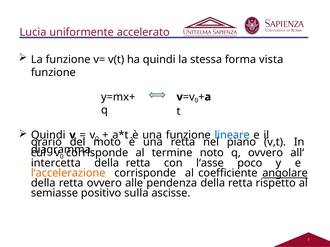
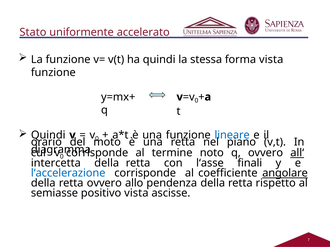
Lucia: Lucia -> Stato
all‘ underline: none -> present
poco: poco -> finali
l‘accelerazione colour: orange -> blue
alle: alle -> allo
positivo sulla: sulla -> vista
